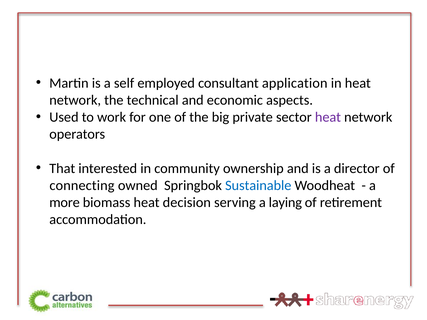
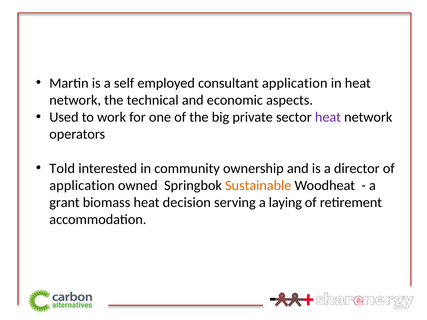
That: That -> Told
connecting at (82, 186): connecting -> application
Sustainable colour: blue -> orange
more: more -> grant
